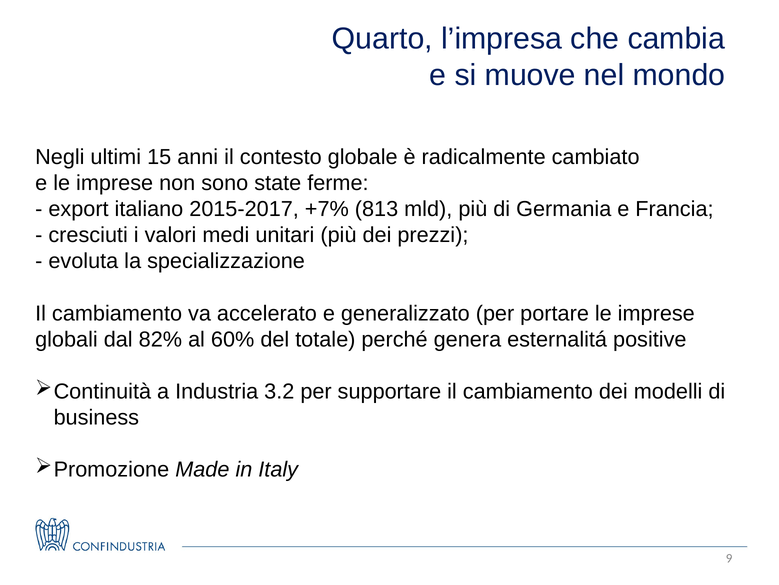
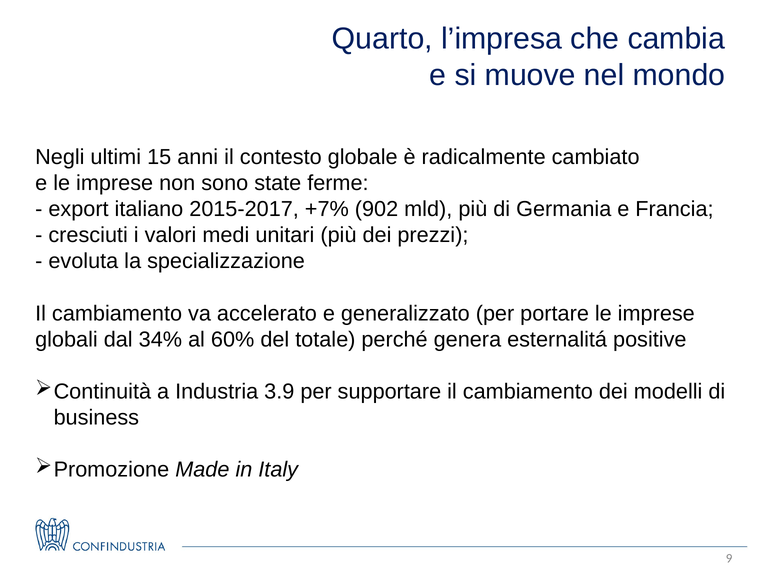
813: 813 -> 902
82%: 82% -> 34%
3.2: 3.2 -> 3.9
